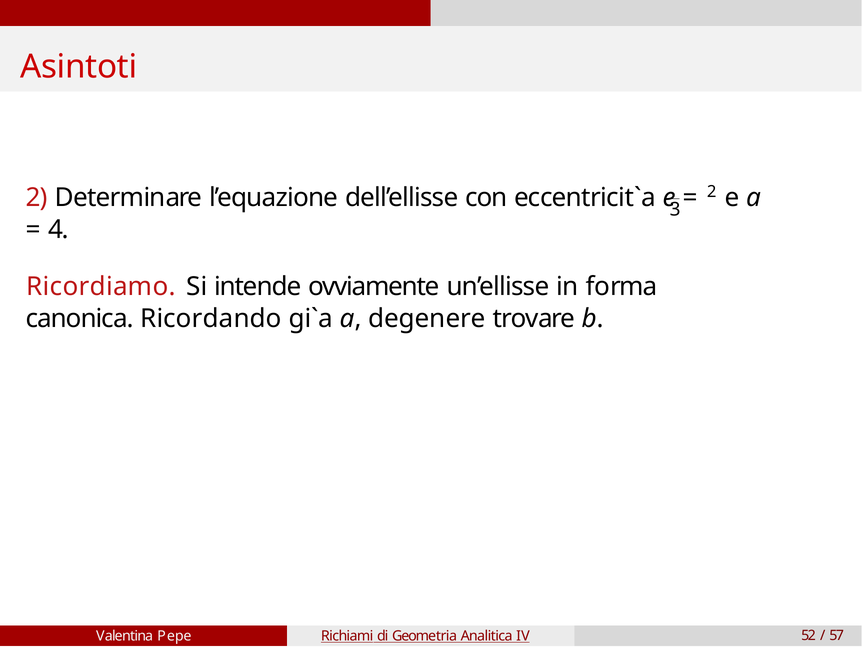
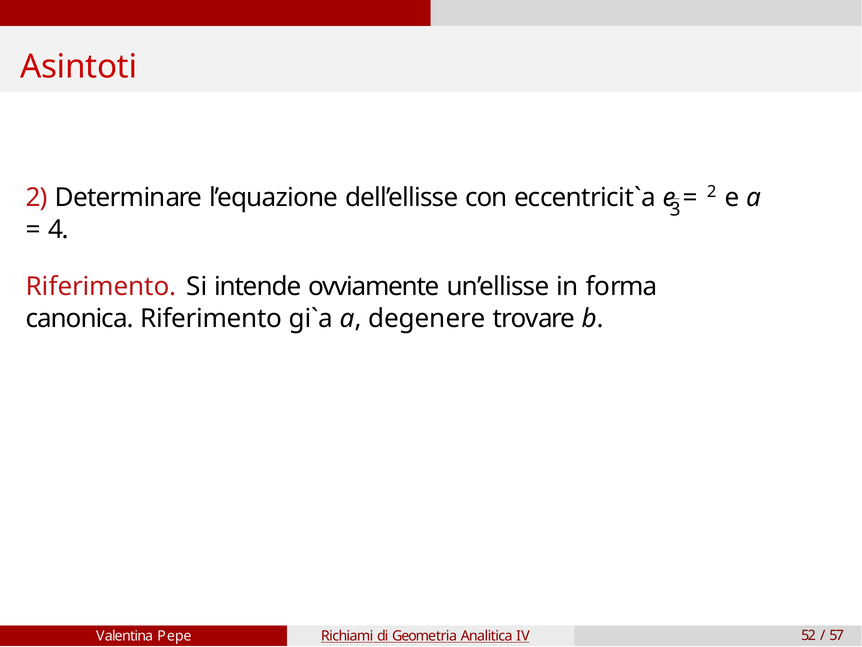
Ricordiamo at (101, 287): Ricordiamo -> Riferimento
canonica Ricordando: Ricordando -> Riferimento
